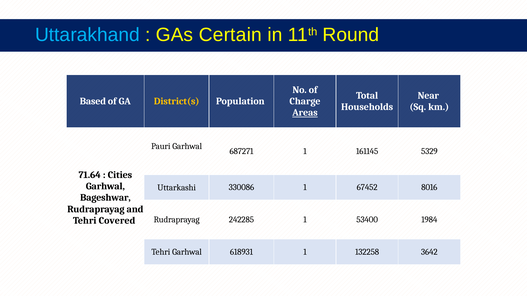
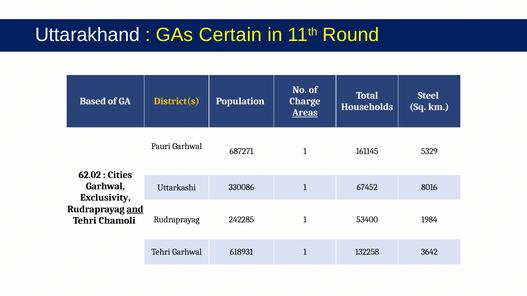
Uttarakhand colour: light blue -> white
Near: Near -> Steel
71.64: 71.64 -> 62.02
Bageshwar: Bageshwar -> Exclusivity
and underline: none -> present
Covered: Covered -> Chamoli
